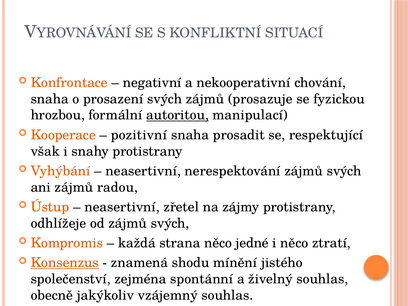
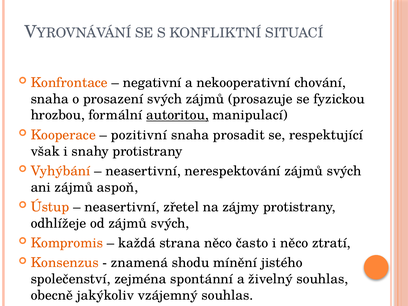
radou: radou -> aspoň
jedné: jedné -> často
Konsenzus underline: present -> none
